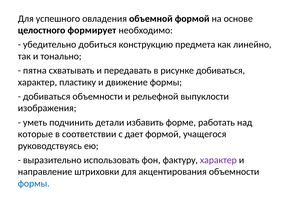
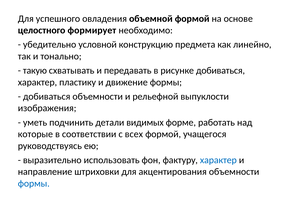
добиться: добиться -> условной
пятна: пятна -> такую
избавить: избавить -> видимых
дает: дает -> всех
характер at (218, 160) colour: purple -> blue
